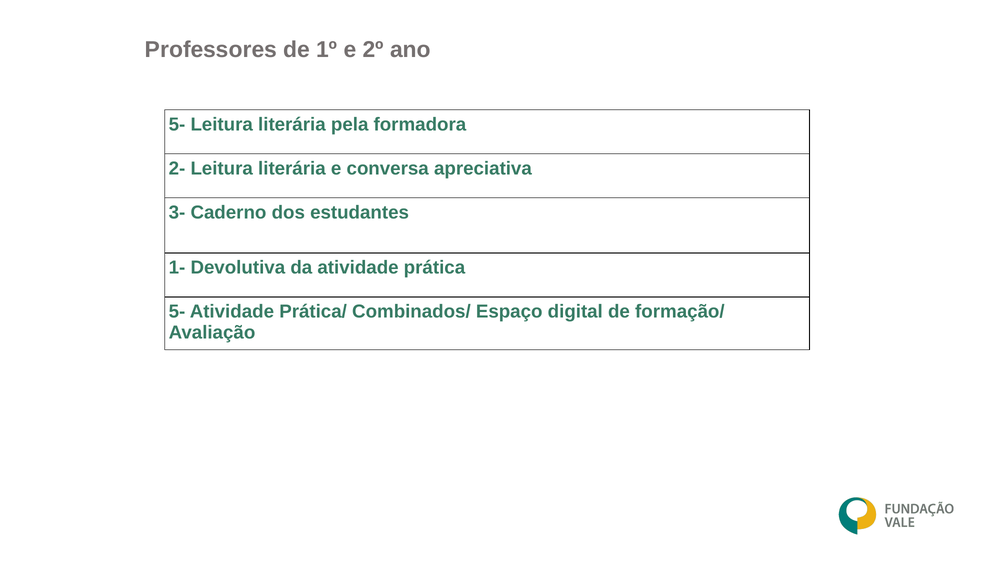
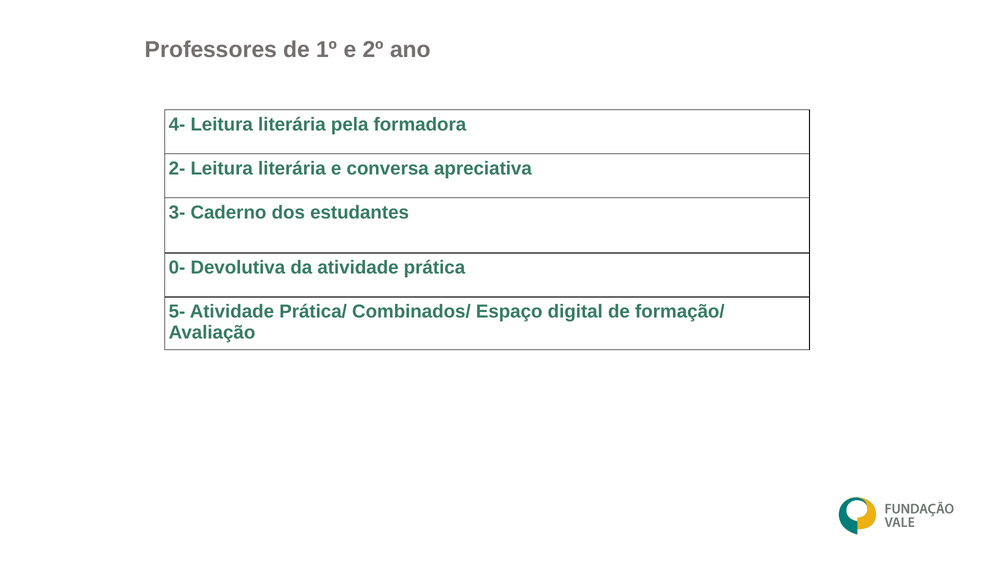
5- at (177, 124): 5- -> 4-
1-: 1- -> 0-
